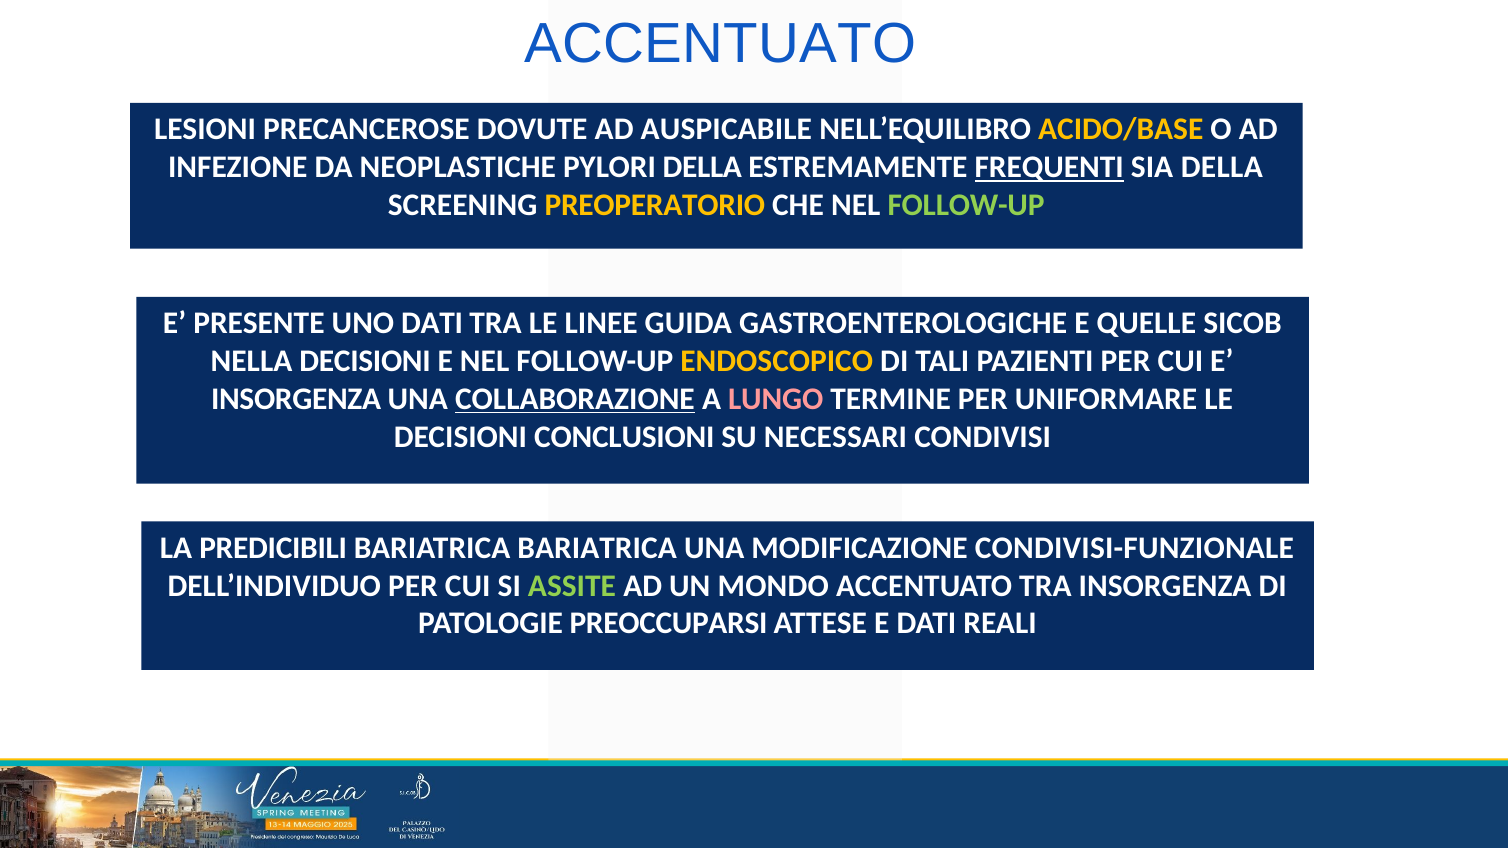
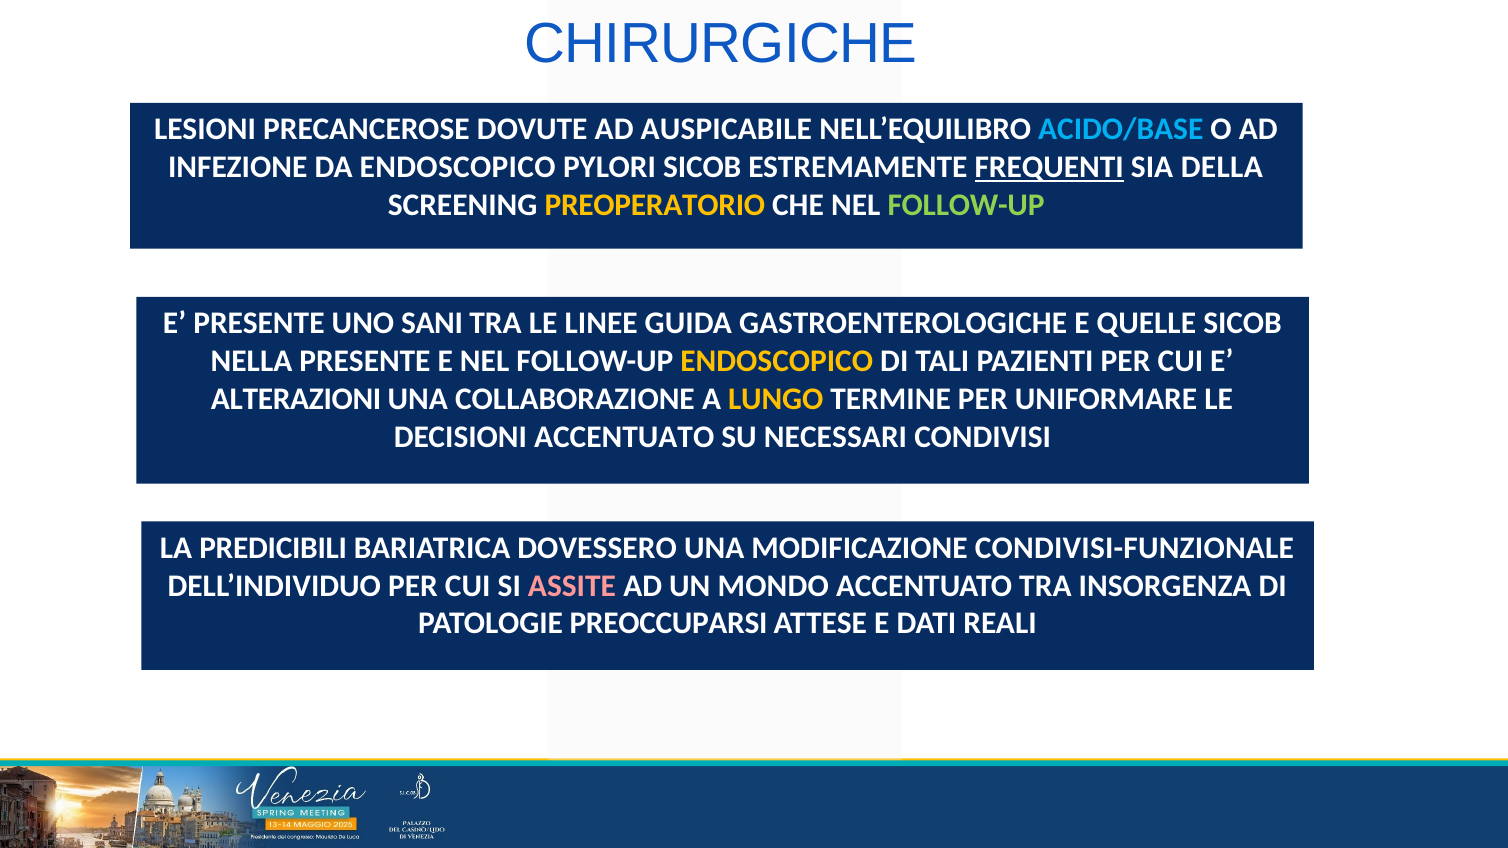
ACCENTUATO at (720, 43): ACCENTUATO -> CHIRURGICHE
ACIDO/BASE colour: yellow -> light blue
DA NEOPLASTICHE: NEOPLASTICHE -> ENDOSCOPICO
PYLORI DELLA: DELLA -> SICOB
UNO DATI: DATI -> SANI
NELLA DECISIONI: DECISIONI -> PRESENTE
INSORGENZA at (296, 399): INSORGENZA -> ALTERAZIONI
COLLABORAZIONE underline: present -> none
LUNGO colour: pink -> yellow
DECISIONI CONCLUSIONI: CONCLUSIONI -> ACCENTUATO
BARIATRICA BARIATRICA: BARIATRICA -> DOVESSERO
ASSITE colour: light green -> pink
